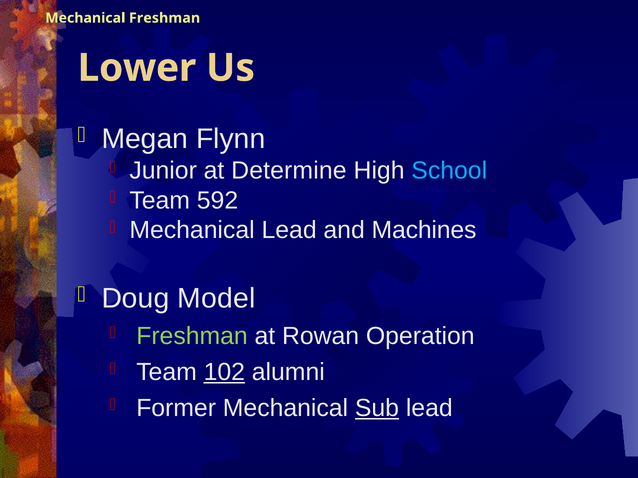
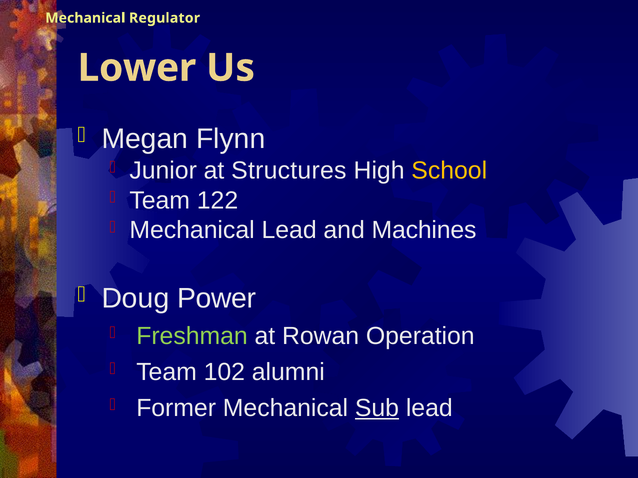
Mechanical Freshman: Freshman -> Regulator
Determine: Determine -> Structures
School colour: light blue -> yellow
592: 592 -> 122
Model: Model -> Power
102 underline: present -> none
